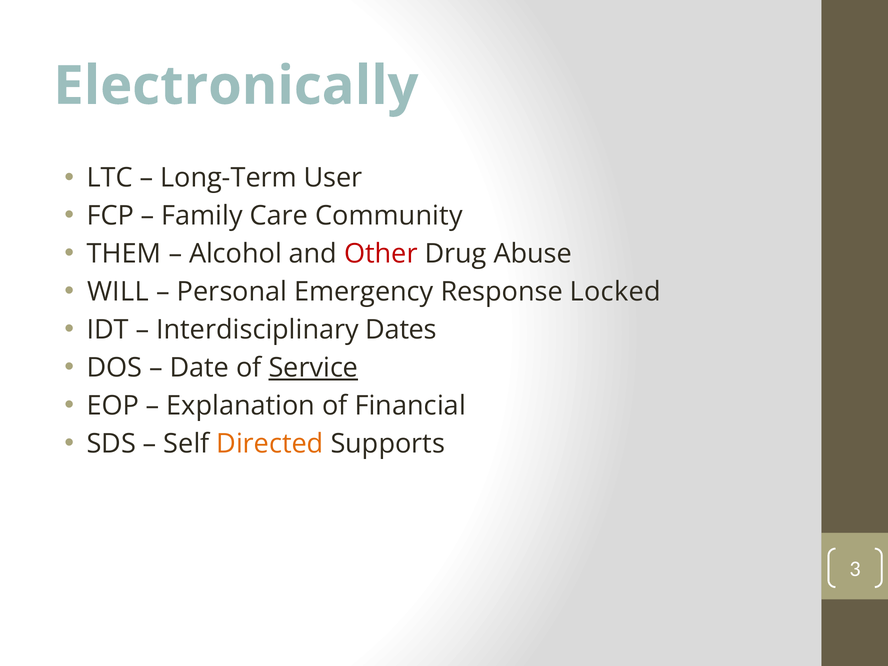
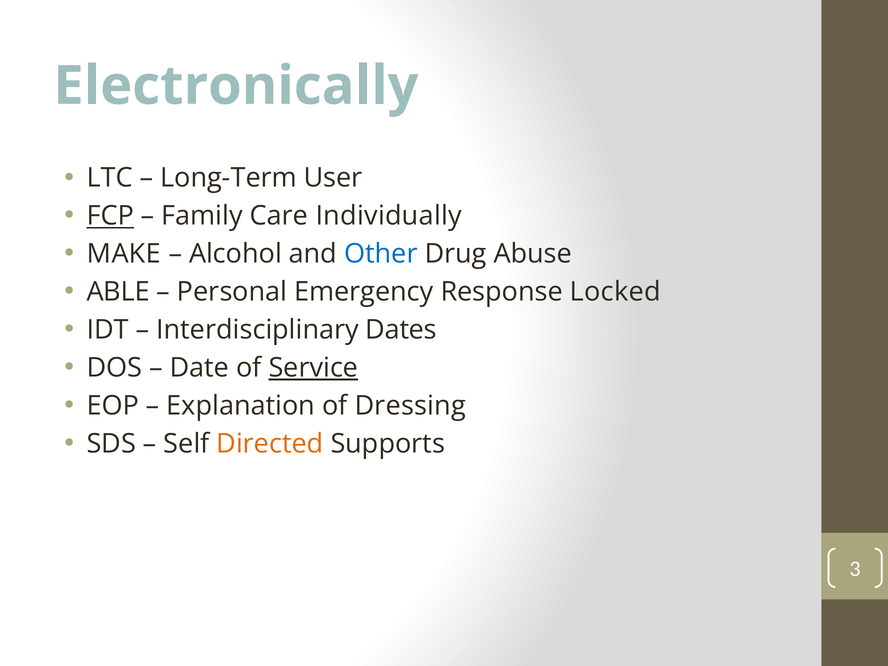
FCP underline: none -> present
Community: Community -> Individually
THEM: THEM -> MAKE
Other colour: red -> blue
WILL: WILL -> ABLE
Financial: Financial -> Dressing
